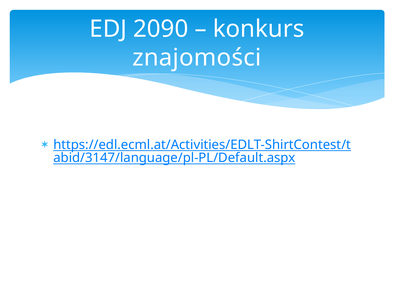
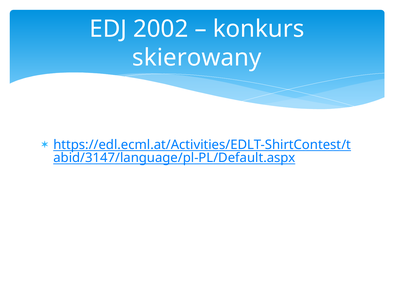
2090: 2090 -> 2002
znajomości: znajomości -> skierowany
